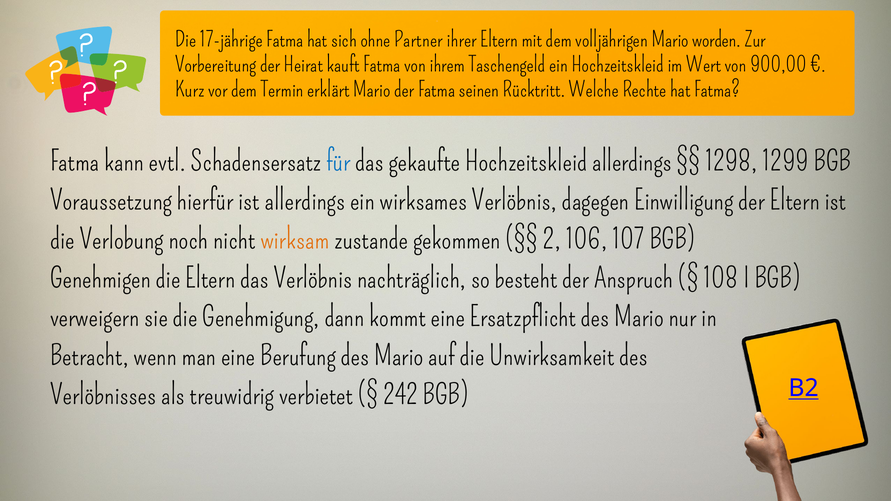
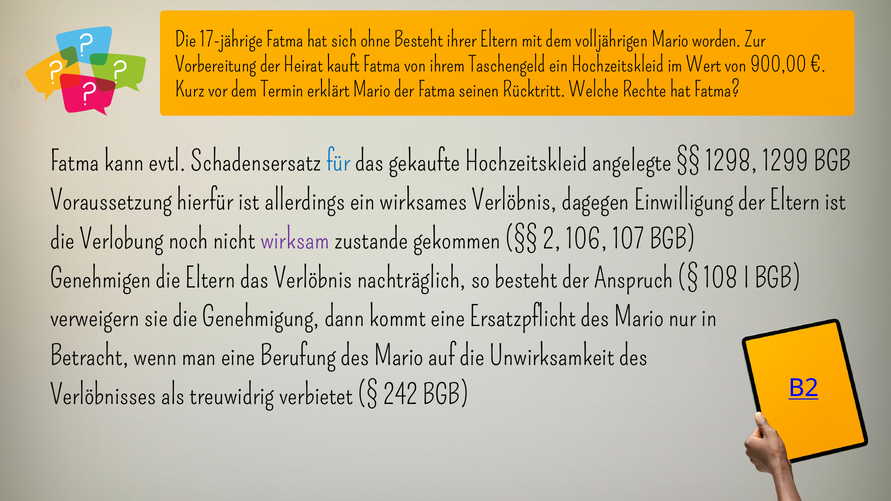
ohne Partner: Partner -> Besteht
Hochzeitskleid allerdings: allerdings -> angelegte
wirksam colour: orange -> purple
